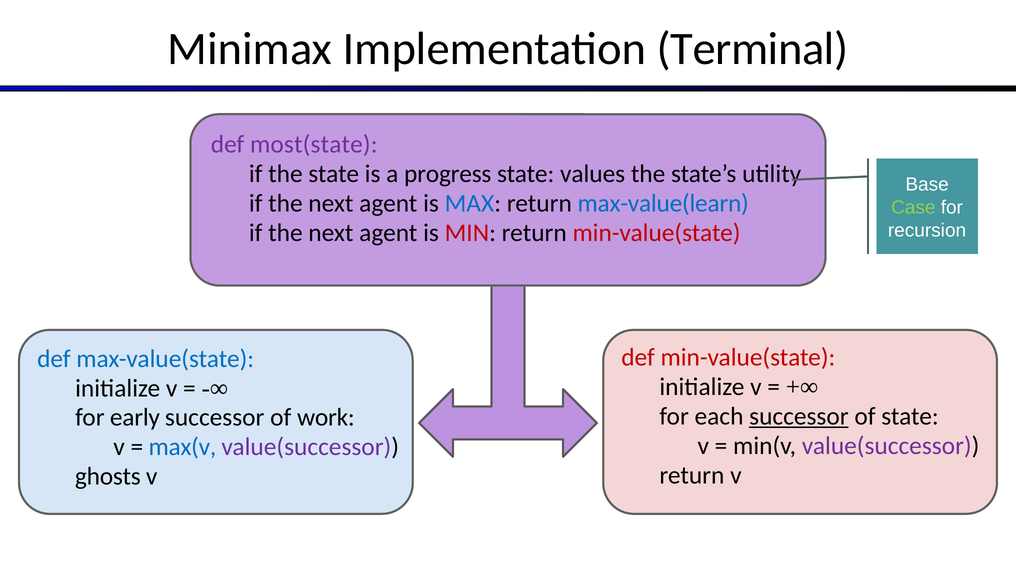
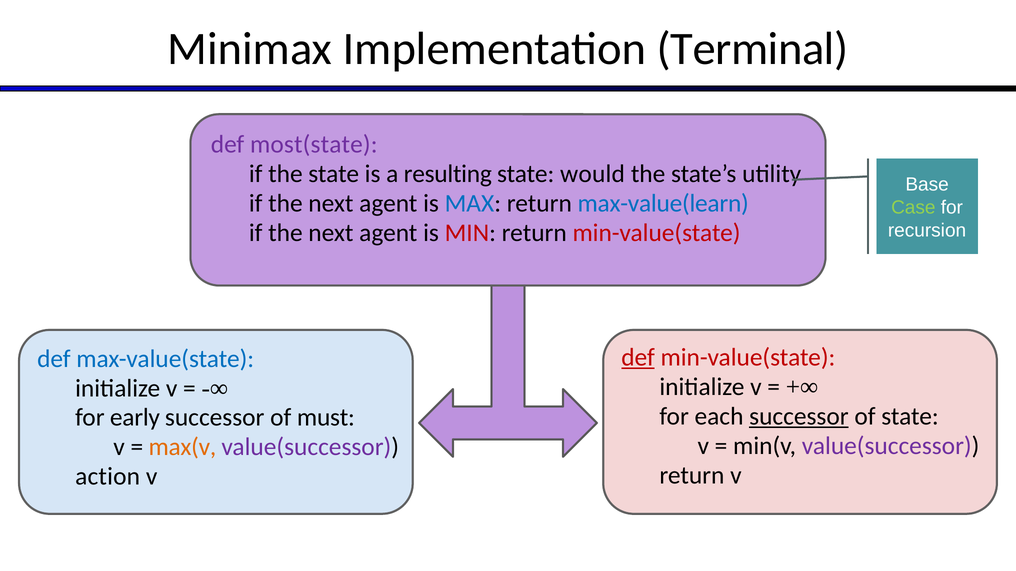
progress: progress -> resulting
values: values -> would
def at (638, 358) underline: none -> present
work: work -> must
max(v colour: blue -> orange
ghosts: ghosts -> action
